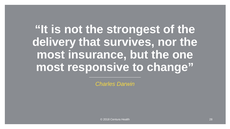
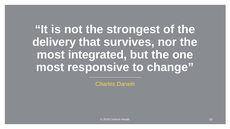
insurance: insurance -> integrated
